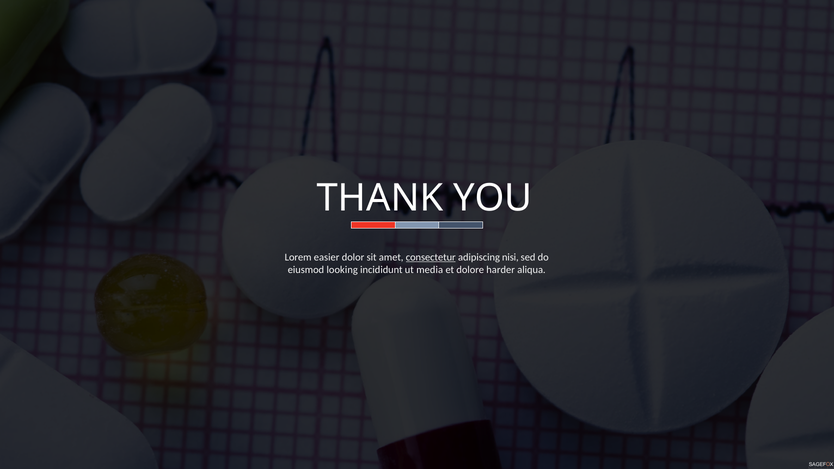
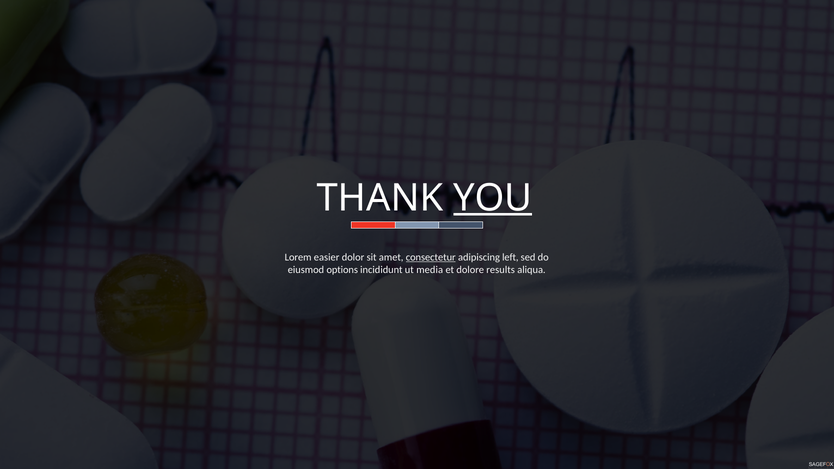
YOU underline: none -> present
nisi: nisi -> left
looking: looking -> options
harder: harder -> results
